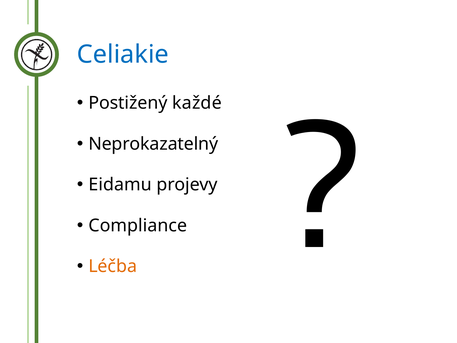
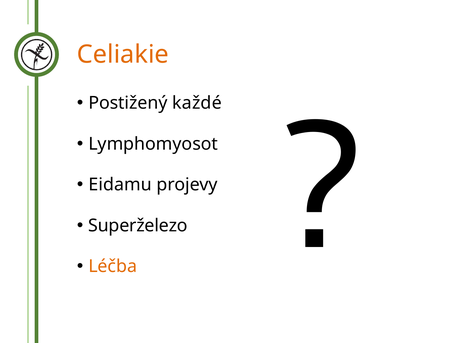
Celiakie colour: blue -> orange
Neprokazatelný: Neprokazatelný -> Lymphomyosot
Compliance: Compliance -> Superželezo
